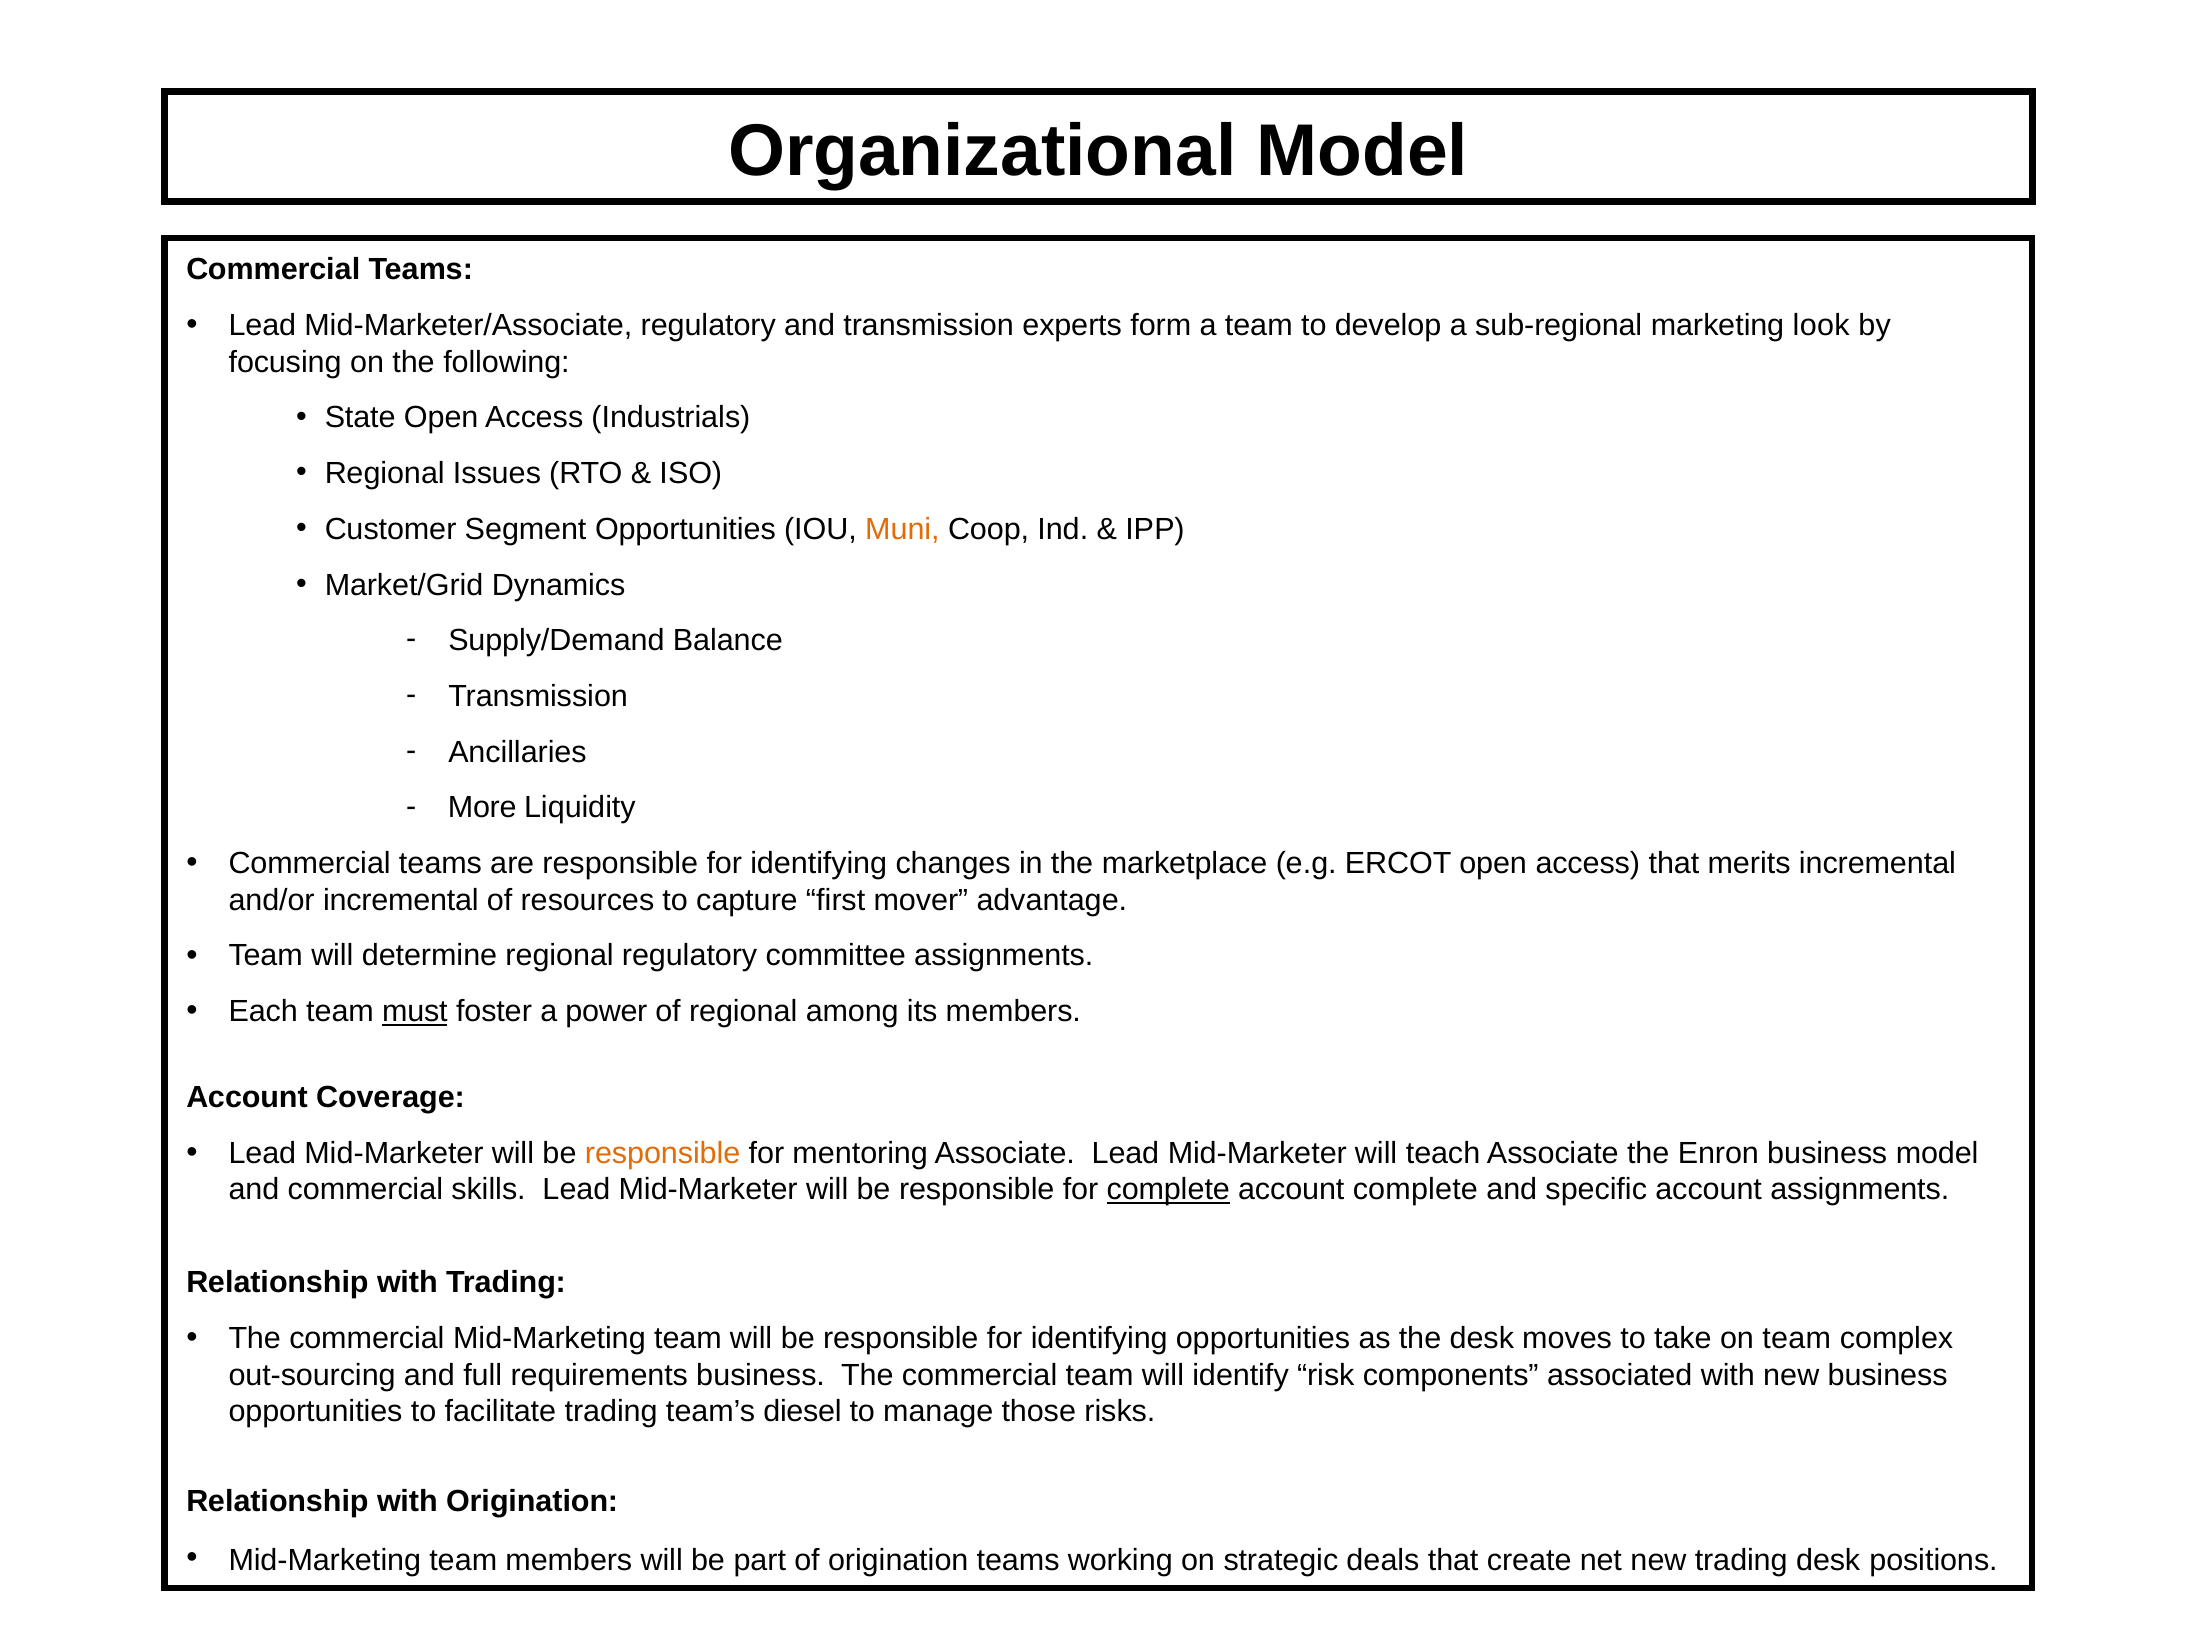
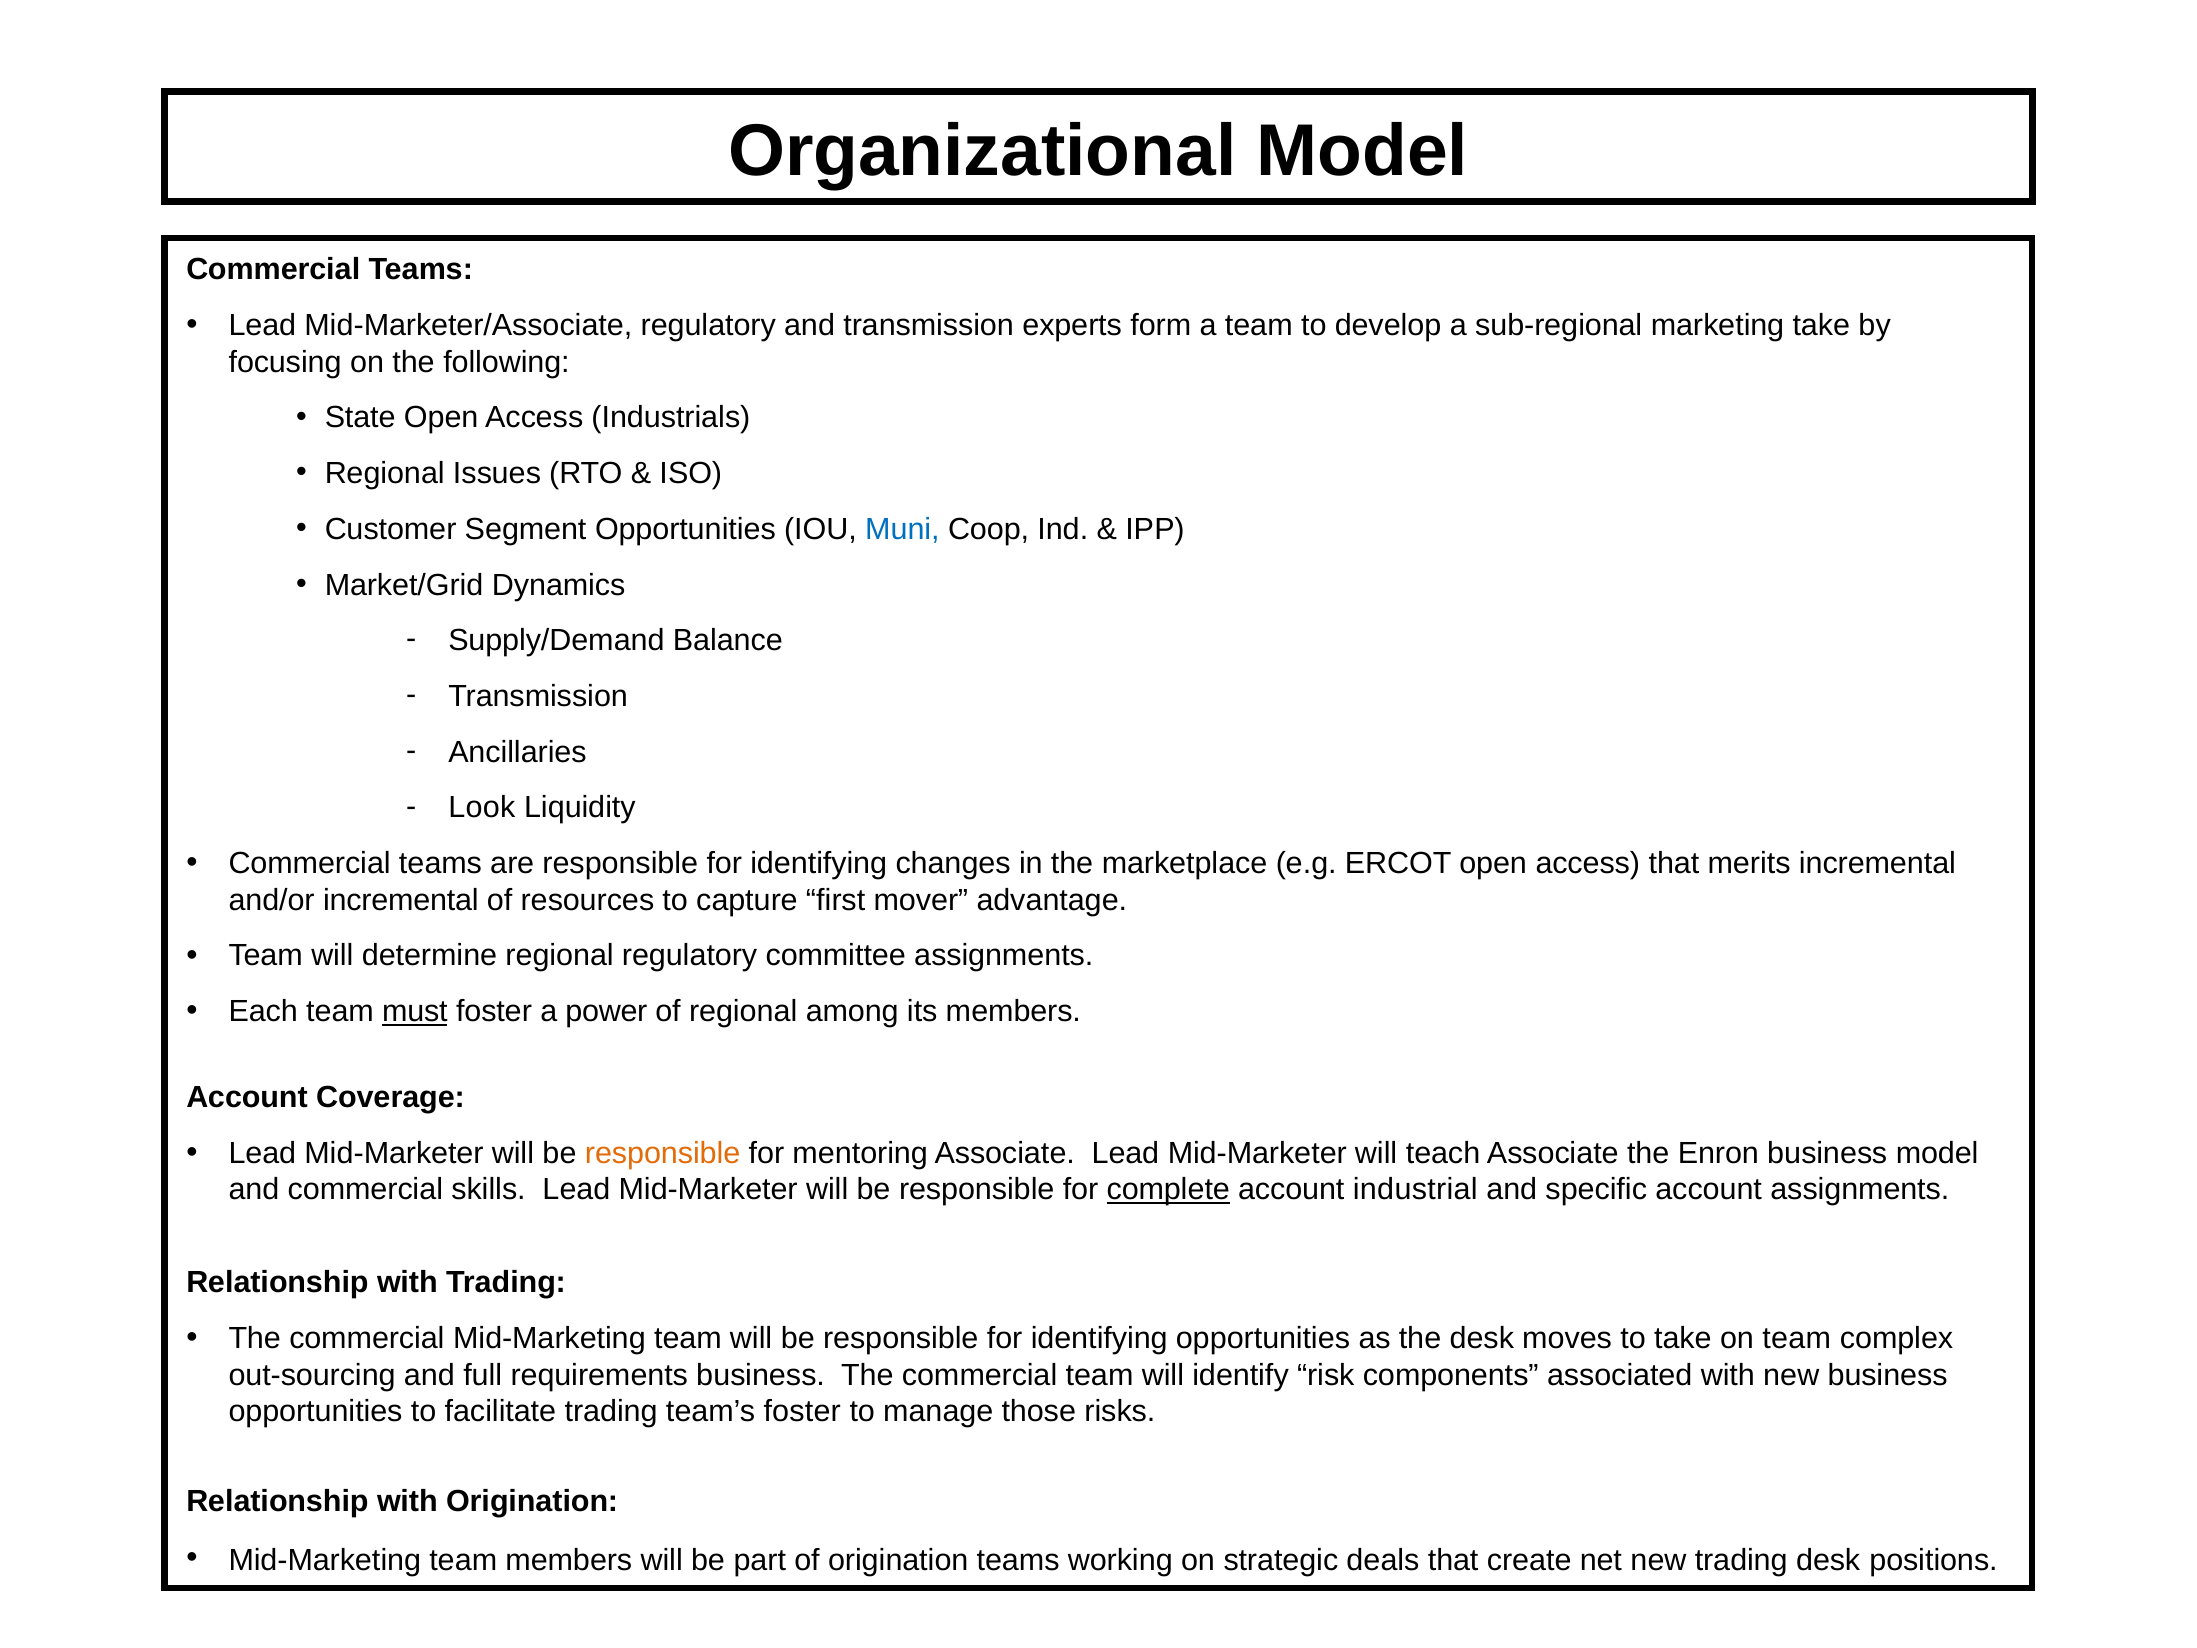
marketing look: look -> take
Muni colour: orange -> blue
More: More -> Look
account complete: complete -> industrial
team’s diesel: diesel -> foster
